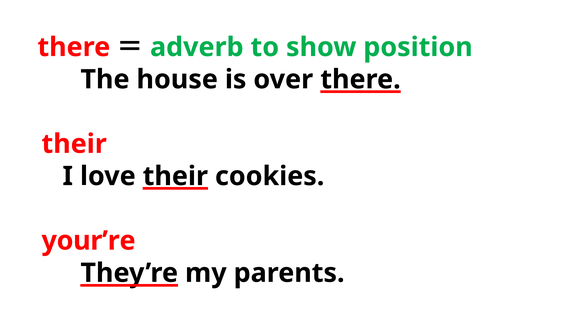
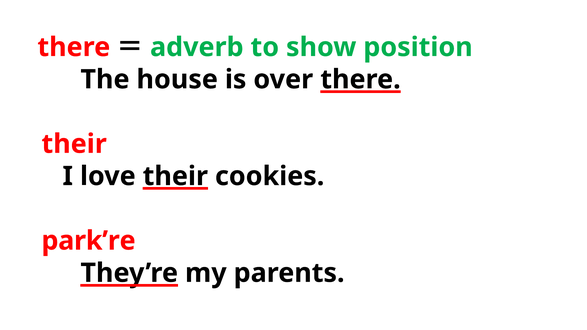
your’re: your’re -> park’re
